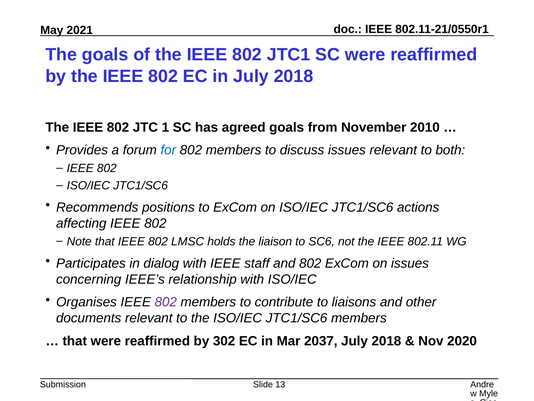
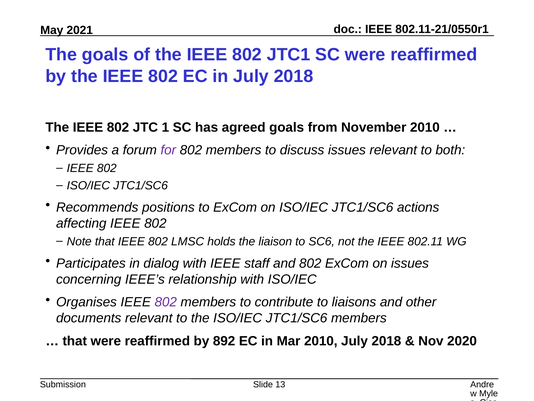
for colour: blue -> purple
302: 302 -> 892
Mar 2037: 2037 -> 2010
